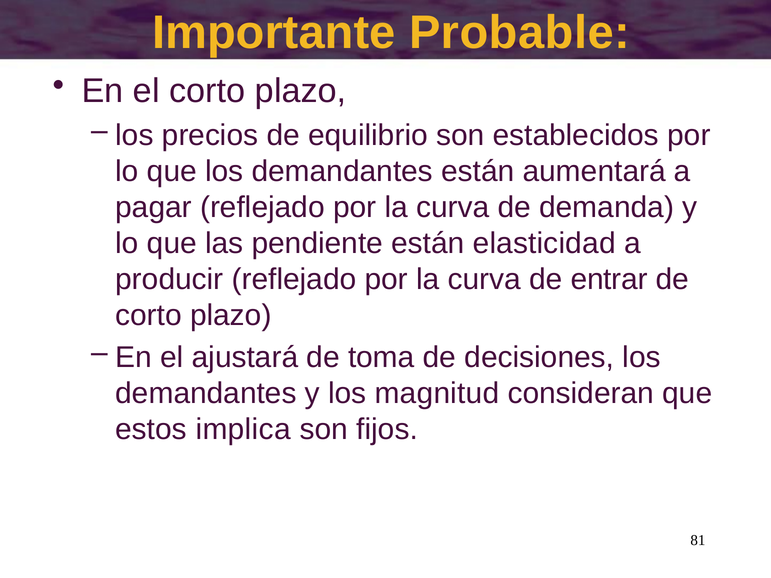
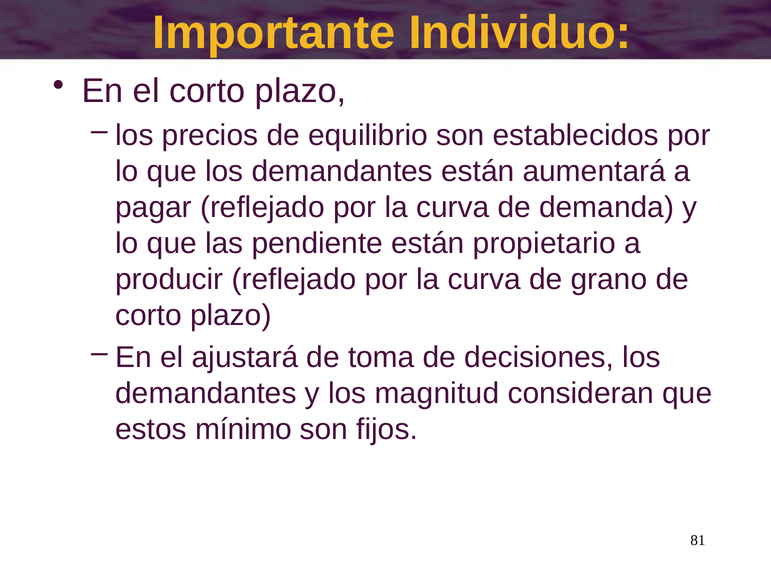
Probable: Probable -> Individuo
elasticidad: elasticidad -> propietario
entrar: entrar -> grano
implica: implica -> mínimo
